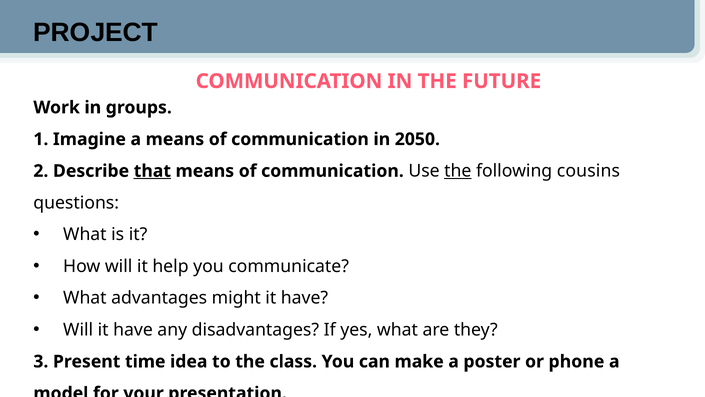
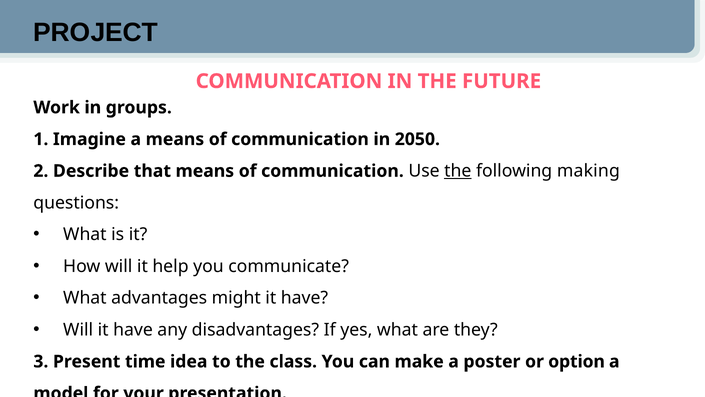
that underline: present -> none
cousins: cousins -> making
phone: phone -> option
